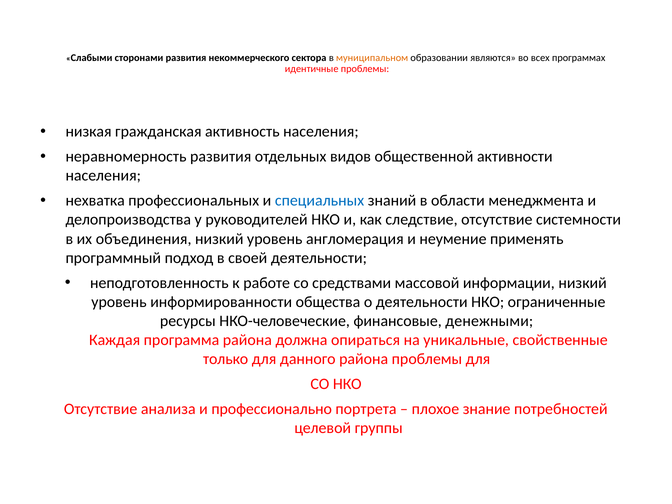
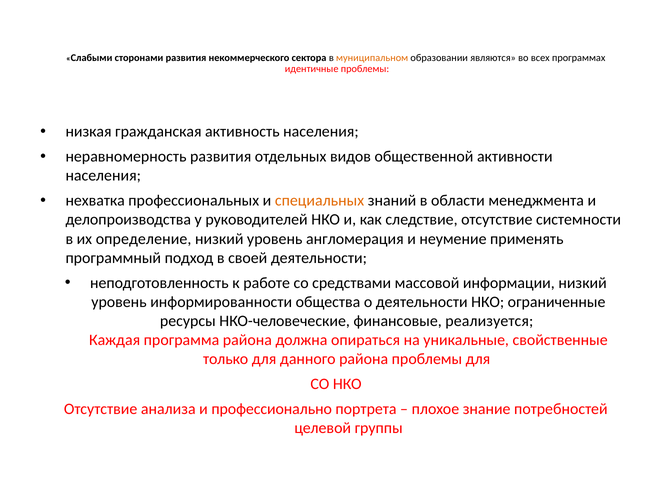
специальных colour: blue -> orange
объединения: объединения -> определение
денежными: денежными -> реализуется
